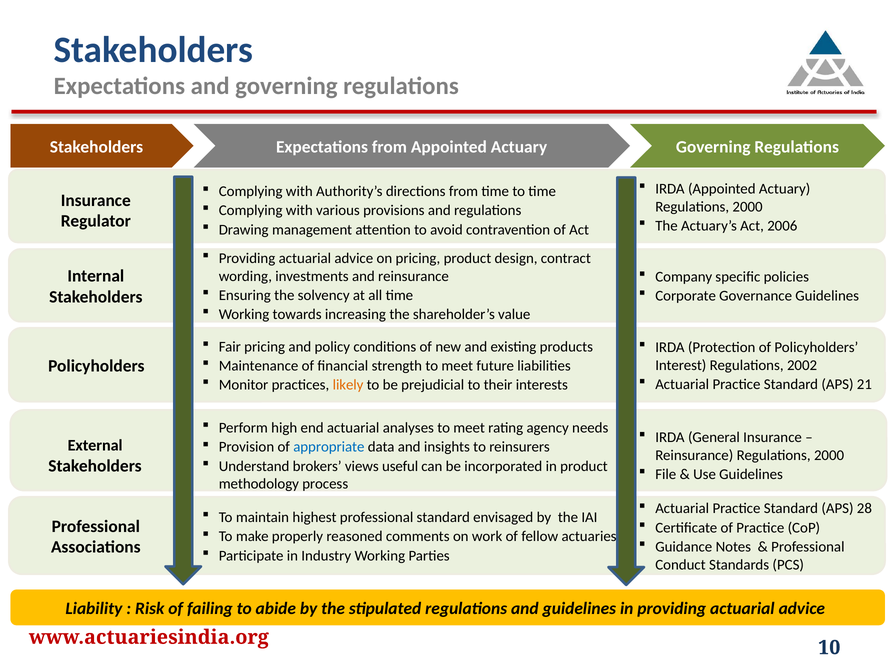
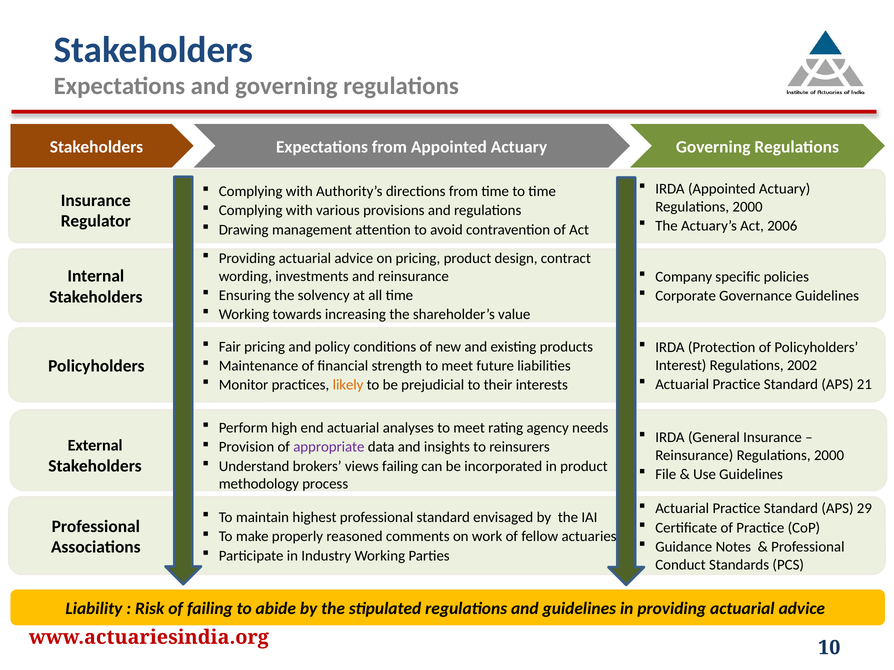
appropriate colour: blue -> purple
views useful: useful -> failing
28: 28 -> 29
